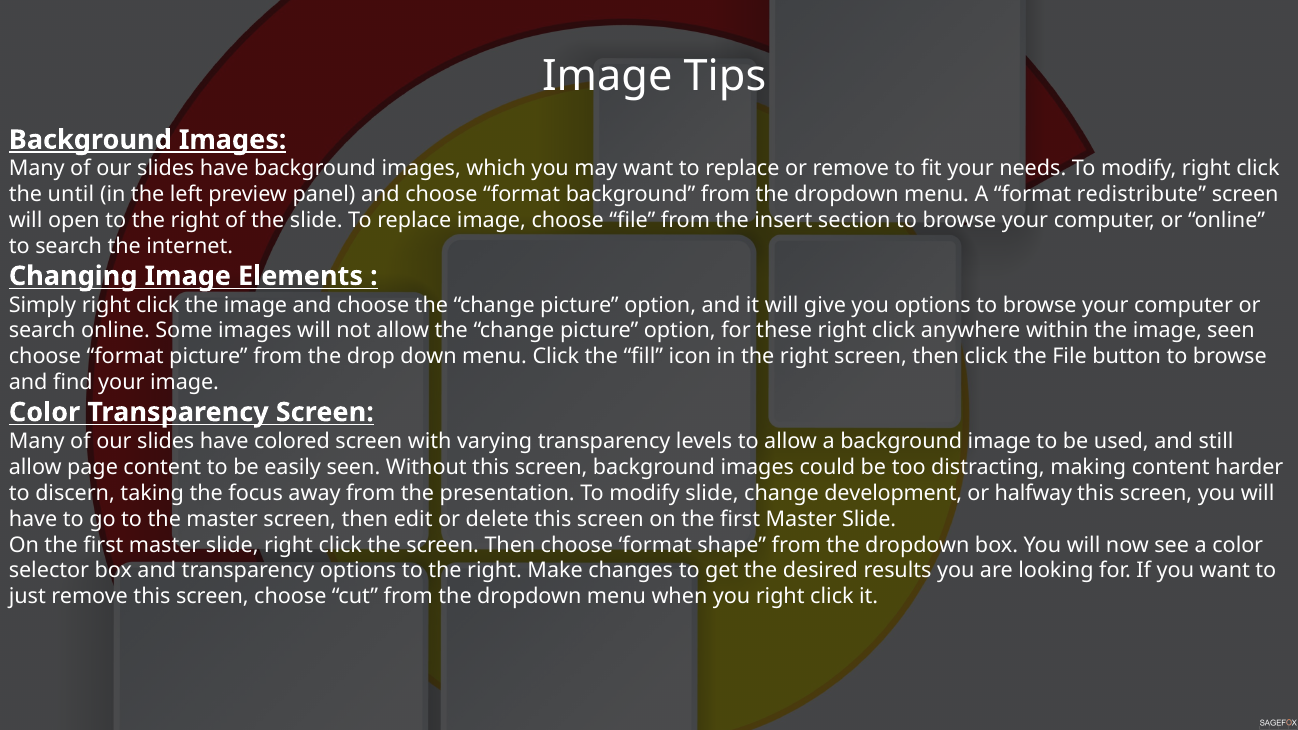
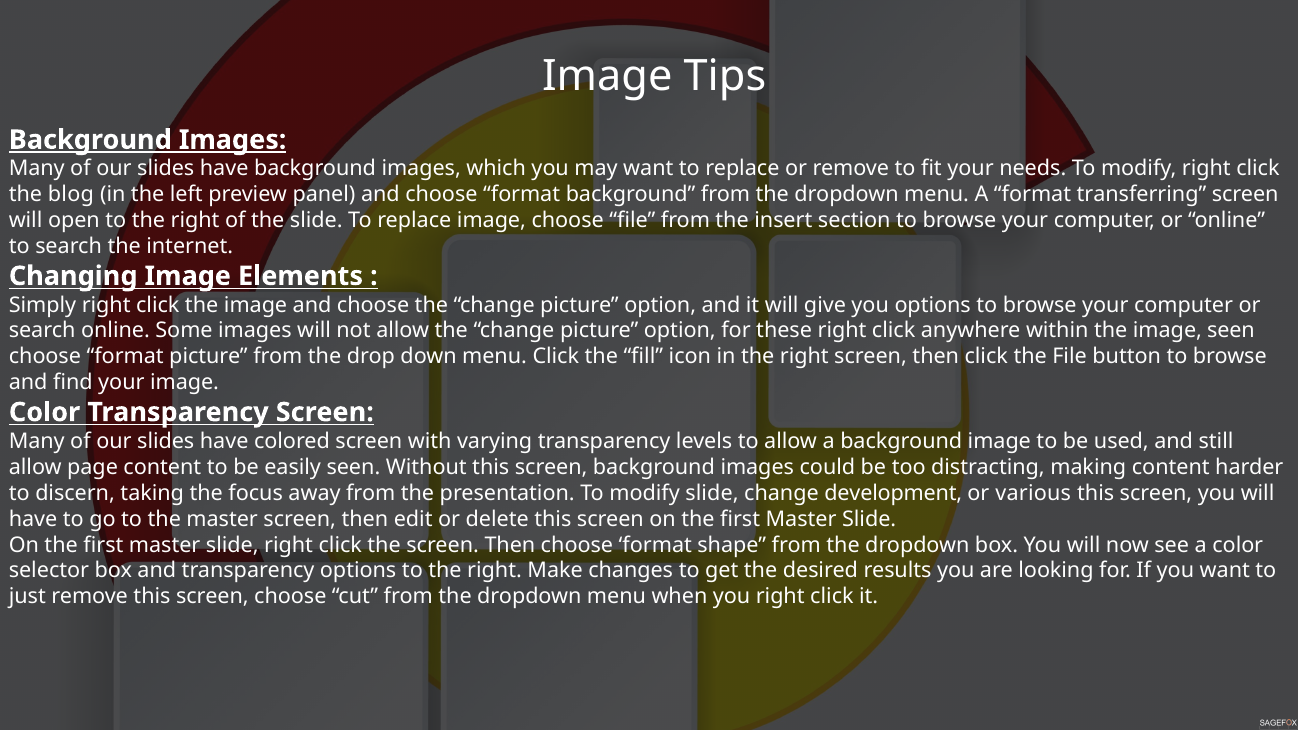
until: until -> blog
redistribute: redistribute -> transferring
halfway: halfway -> various
